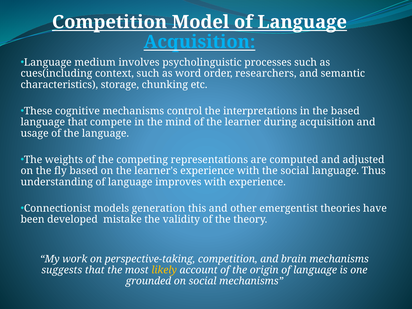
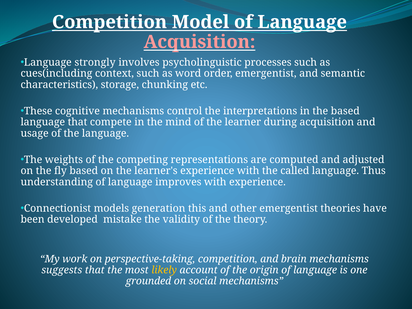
Acquisition at (200, 42) colour: light blue -> pink
medium: medium -> strongly
order researchers: researchers -> emergentist
the social: social -> called
